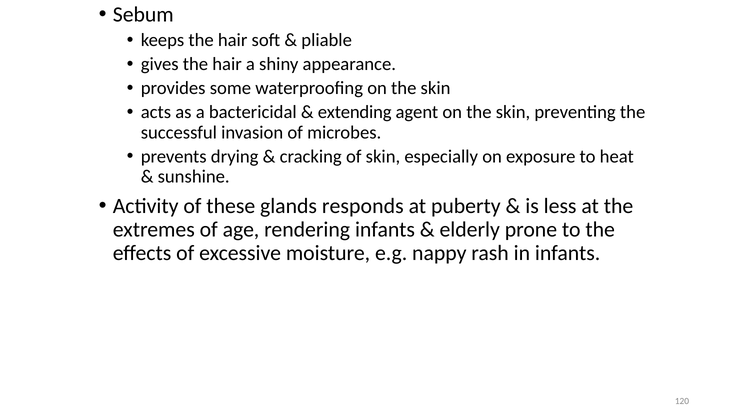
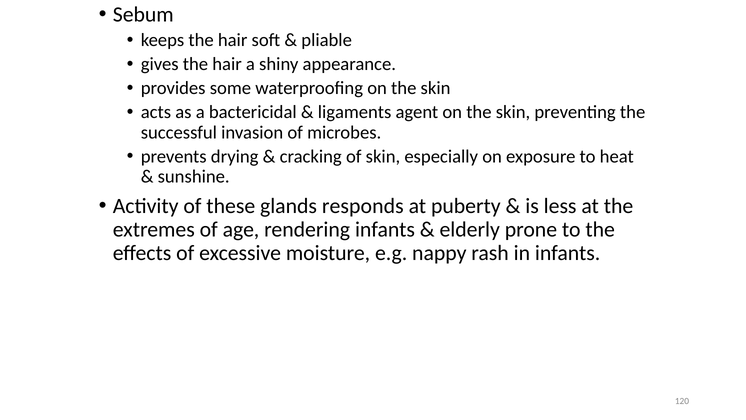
extending: extending -> ligaments
